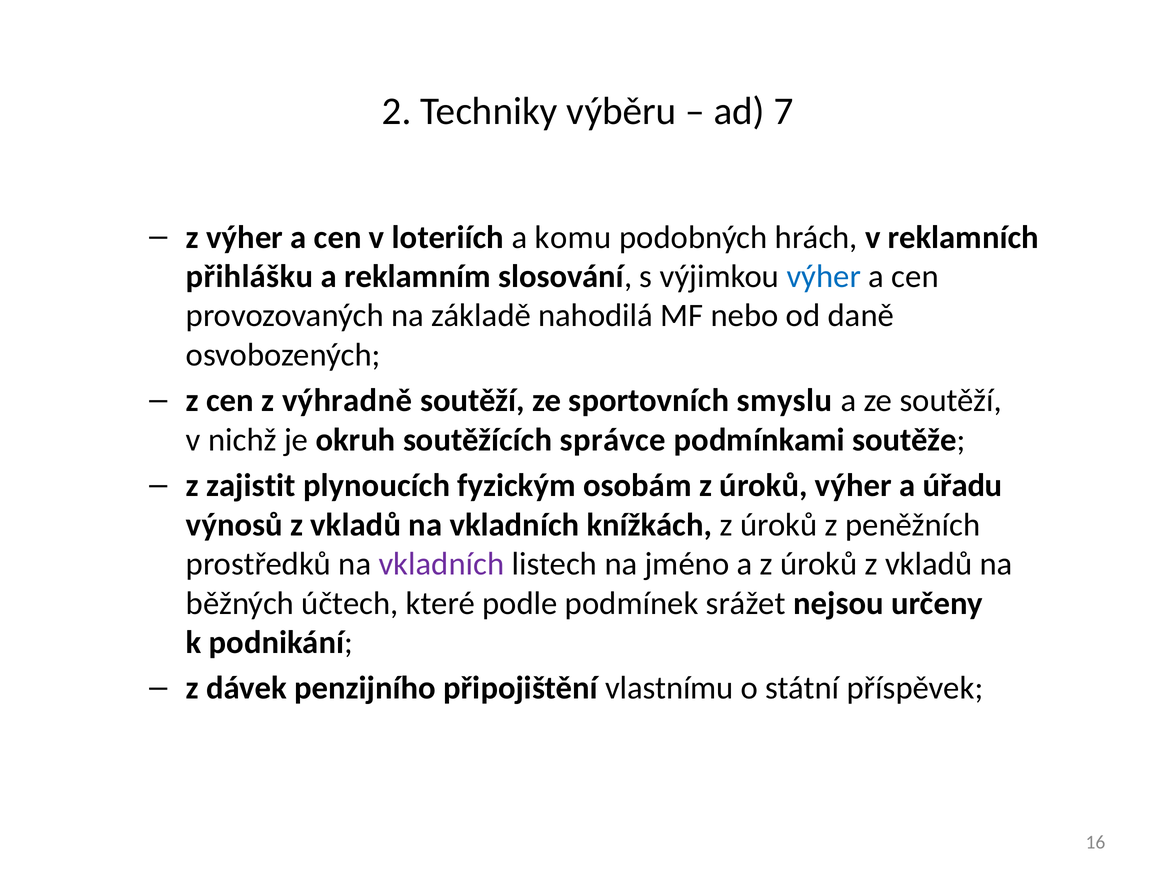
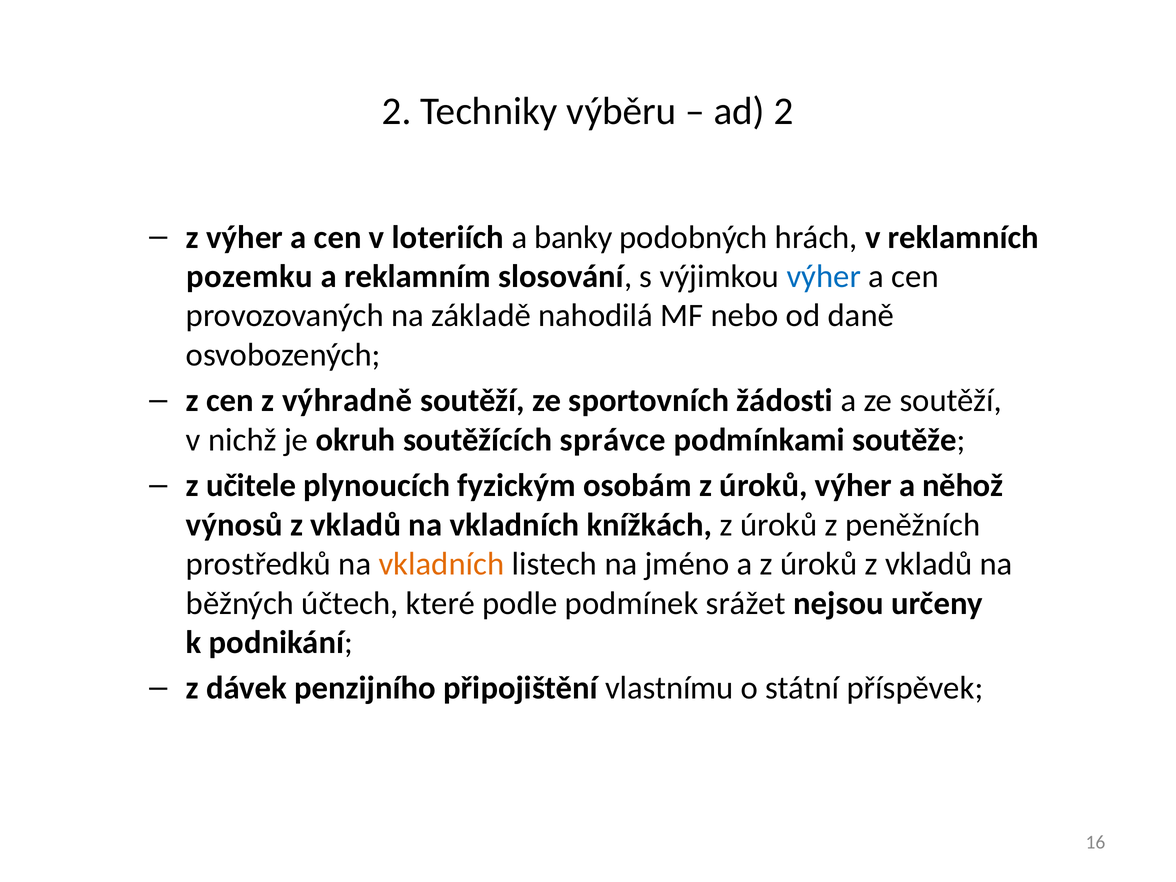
ad 7: 7 -> 2
komu: komu -> banky
přihlášku: přihlášku -> pozemku
smyslu: smyslu -> žádosti
zajistit: zajistit -> učitele
úřadu: úřadu -> něhož
vkladních at (442, 564) colour: purple -> orange
